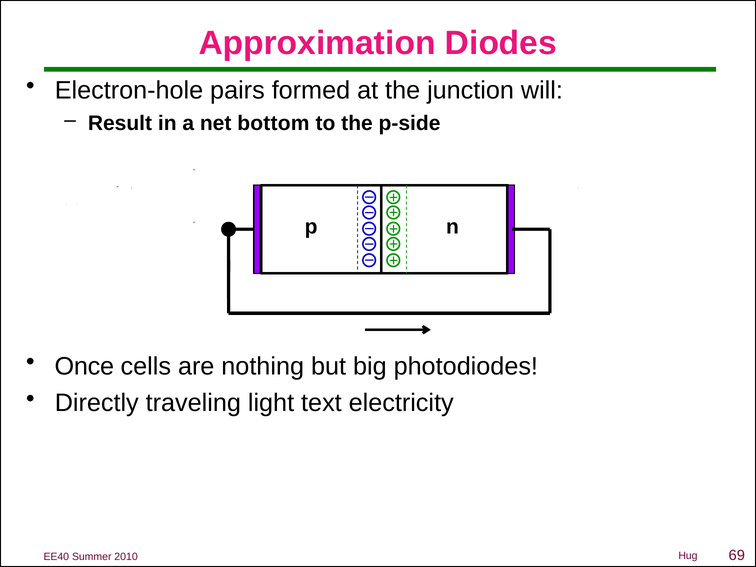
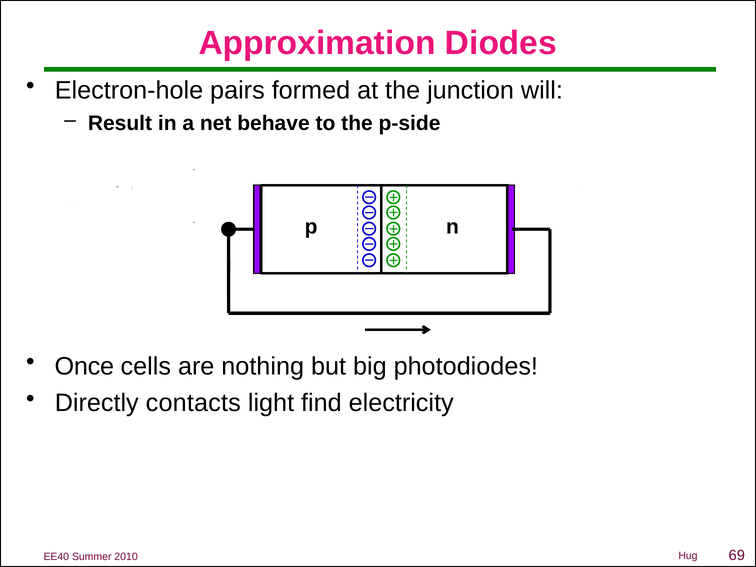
bottom: bottom -> behave
traveling: traveling -> contacts
text: text -> find
